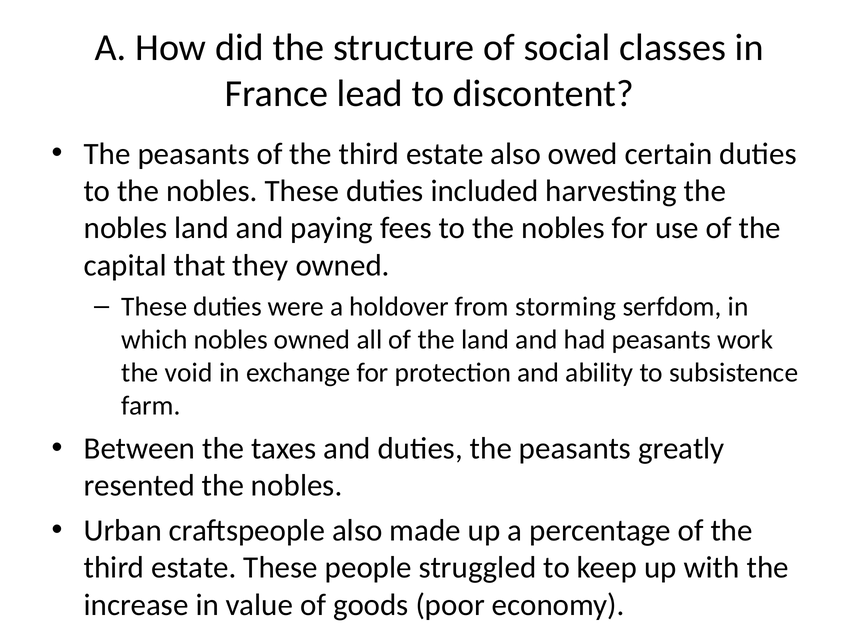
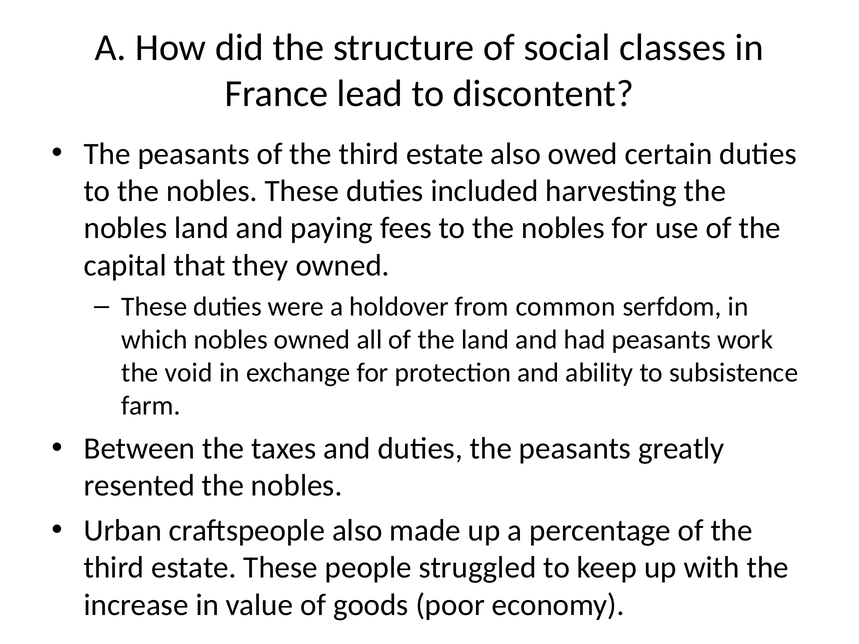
storming: storming -> common
